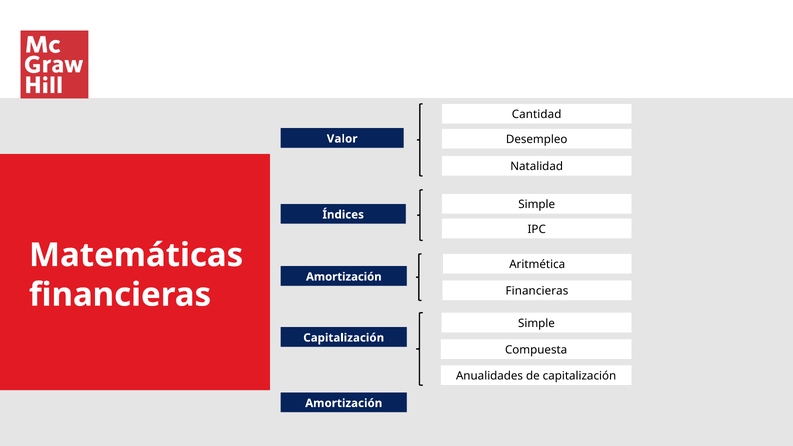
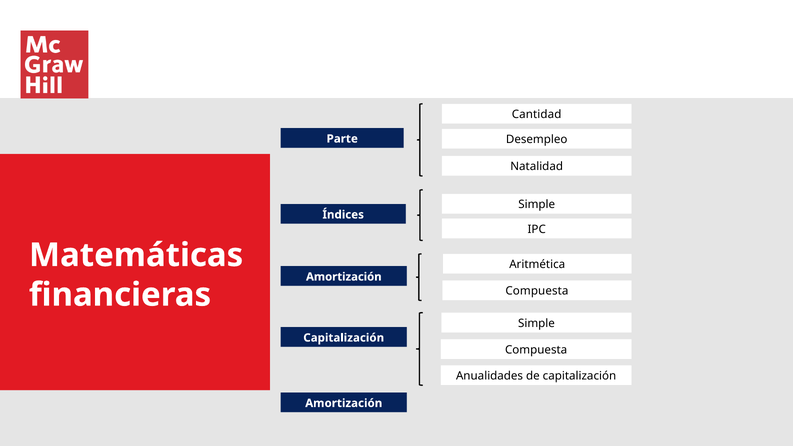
Valor: Valor -> Parte
Financieras at (537, 291): Financieras -> Compuesta
